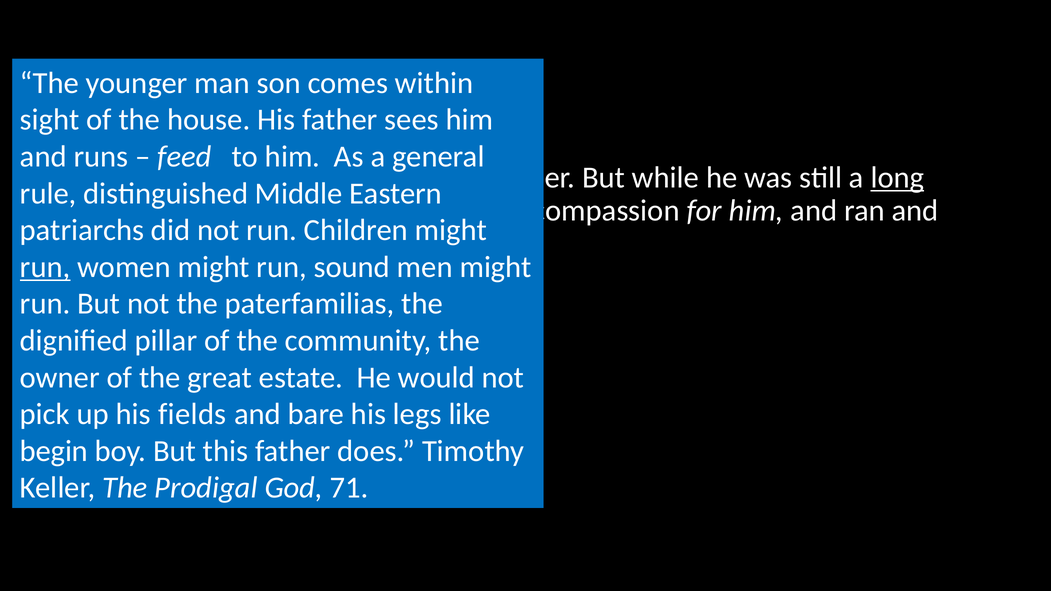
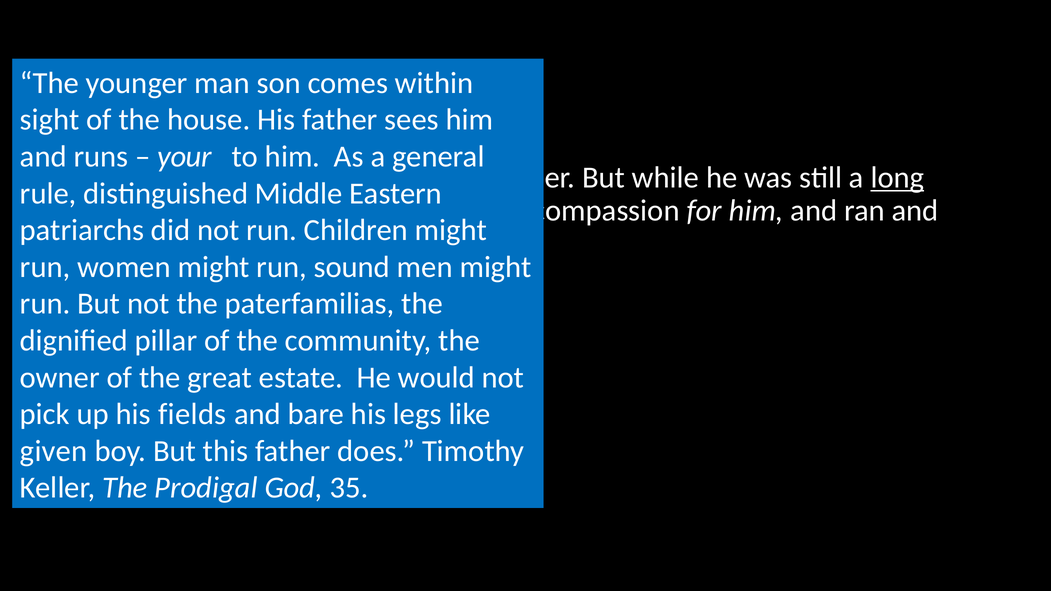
feed: feed -> your
run at (45, 267) underline: present -> none
begin: begin -> given
71: 71 -> 35
